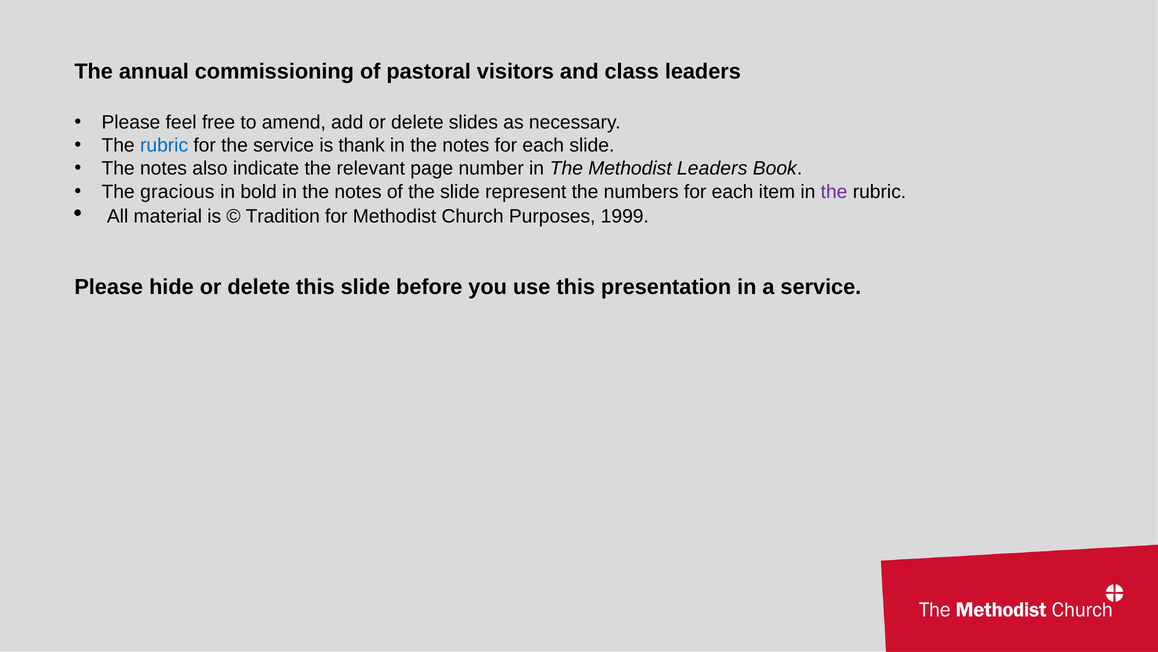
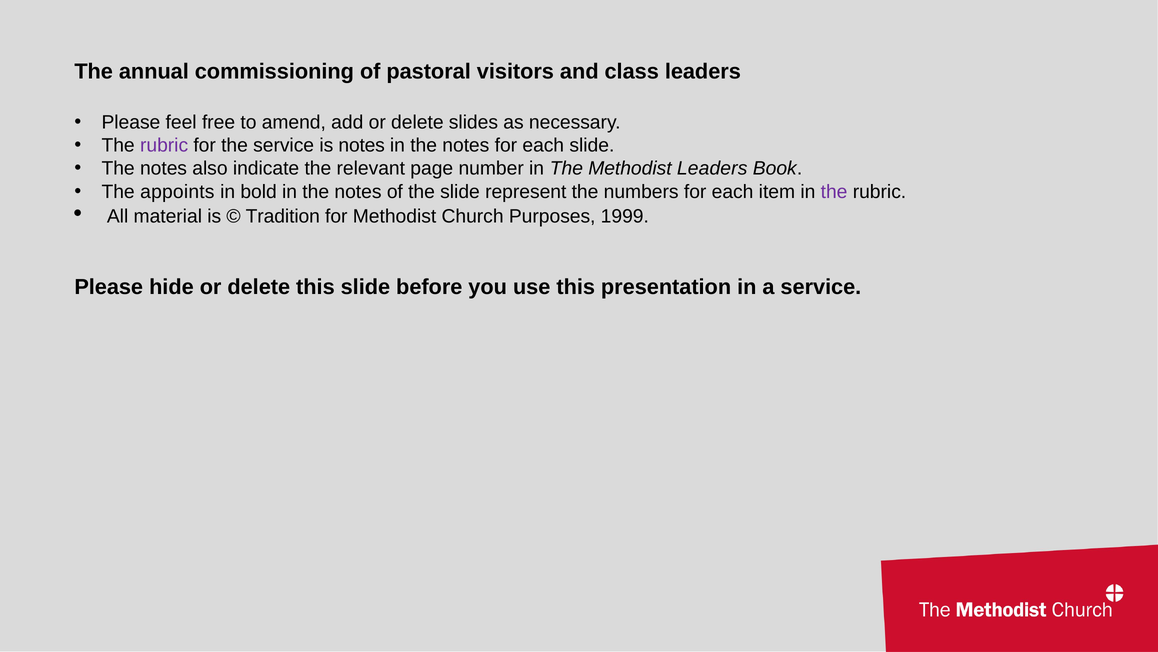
rubric at (164, 145) colour: blue -> purple
is thank: thank -> notes
gracious: gracious -> appoints
